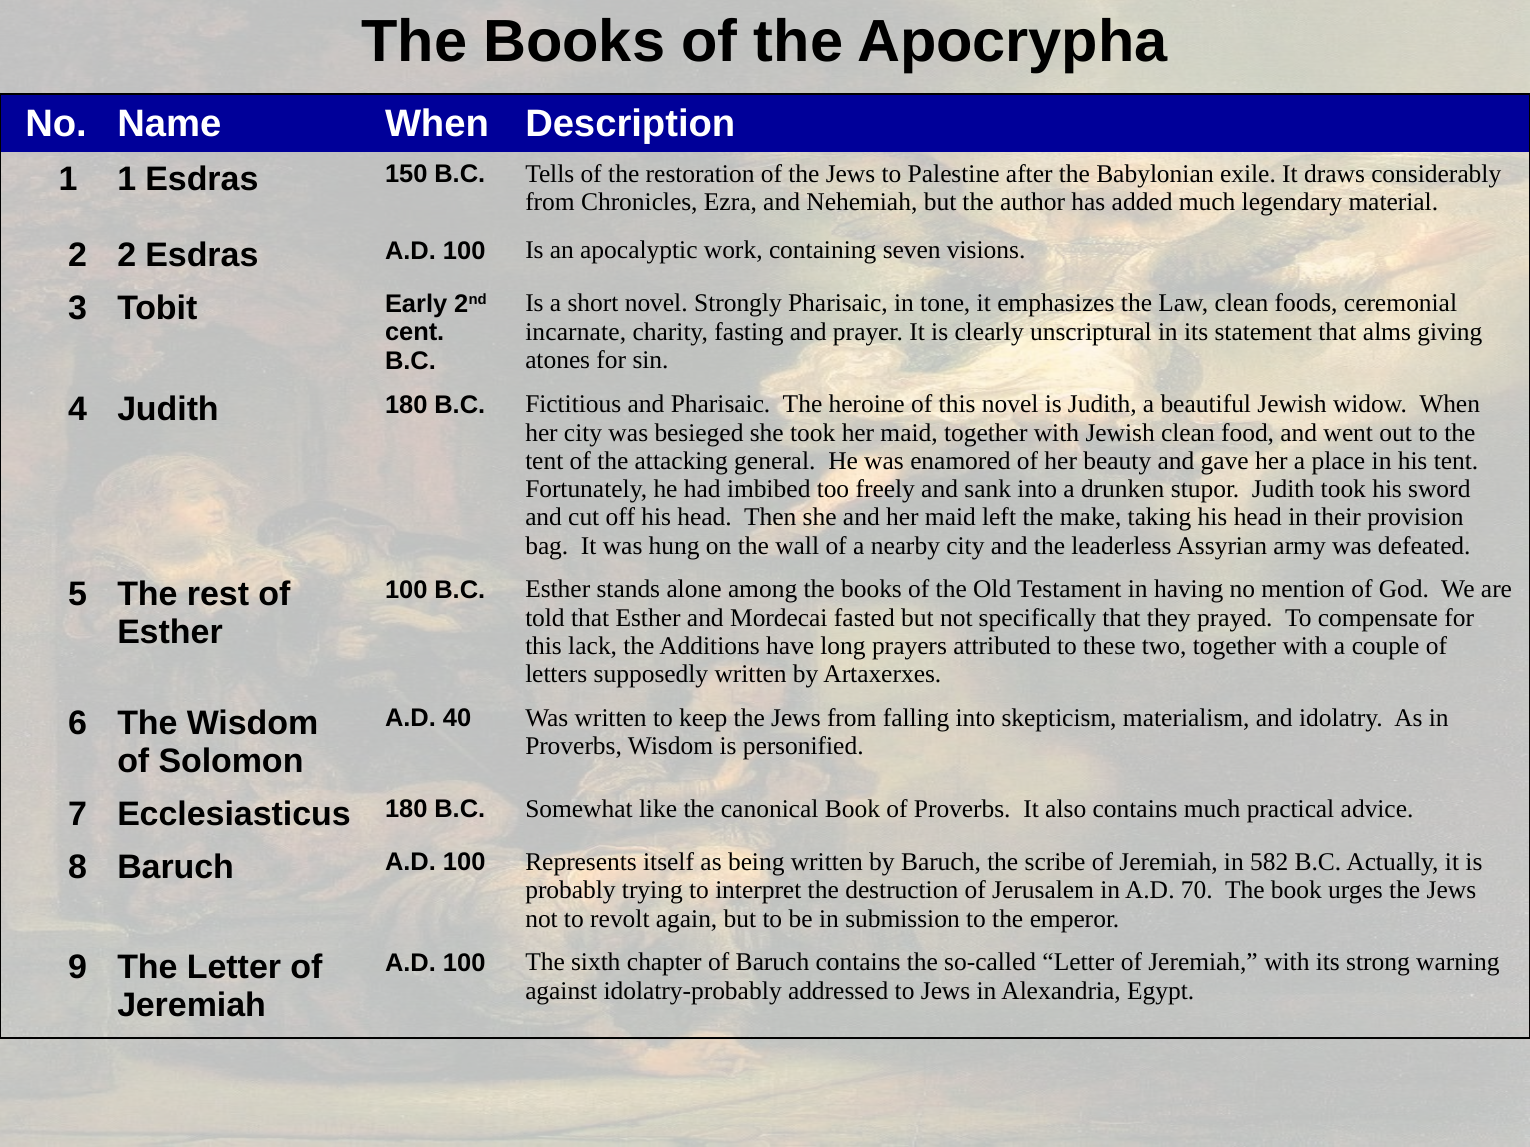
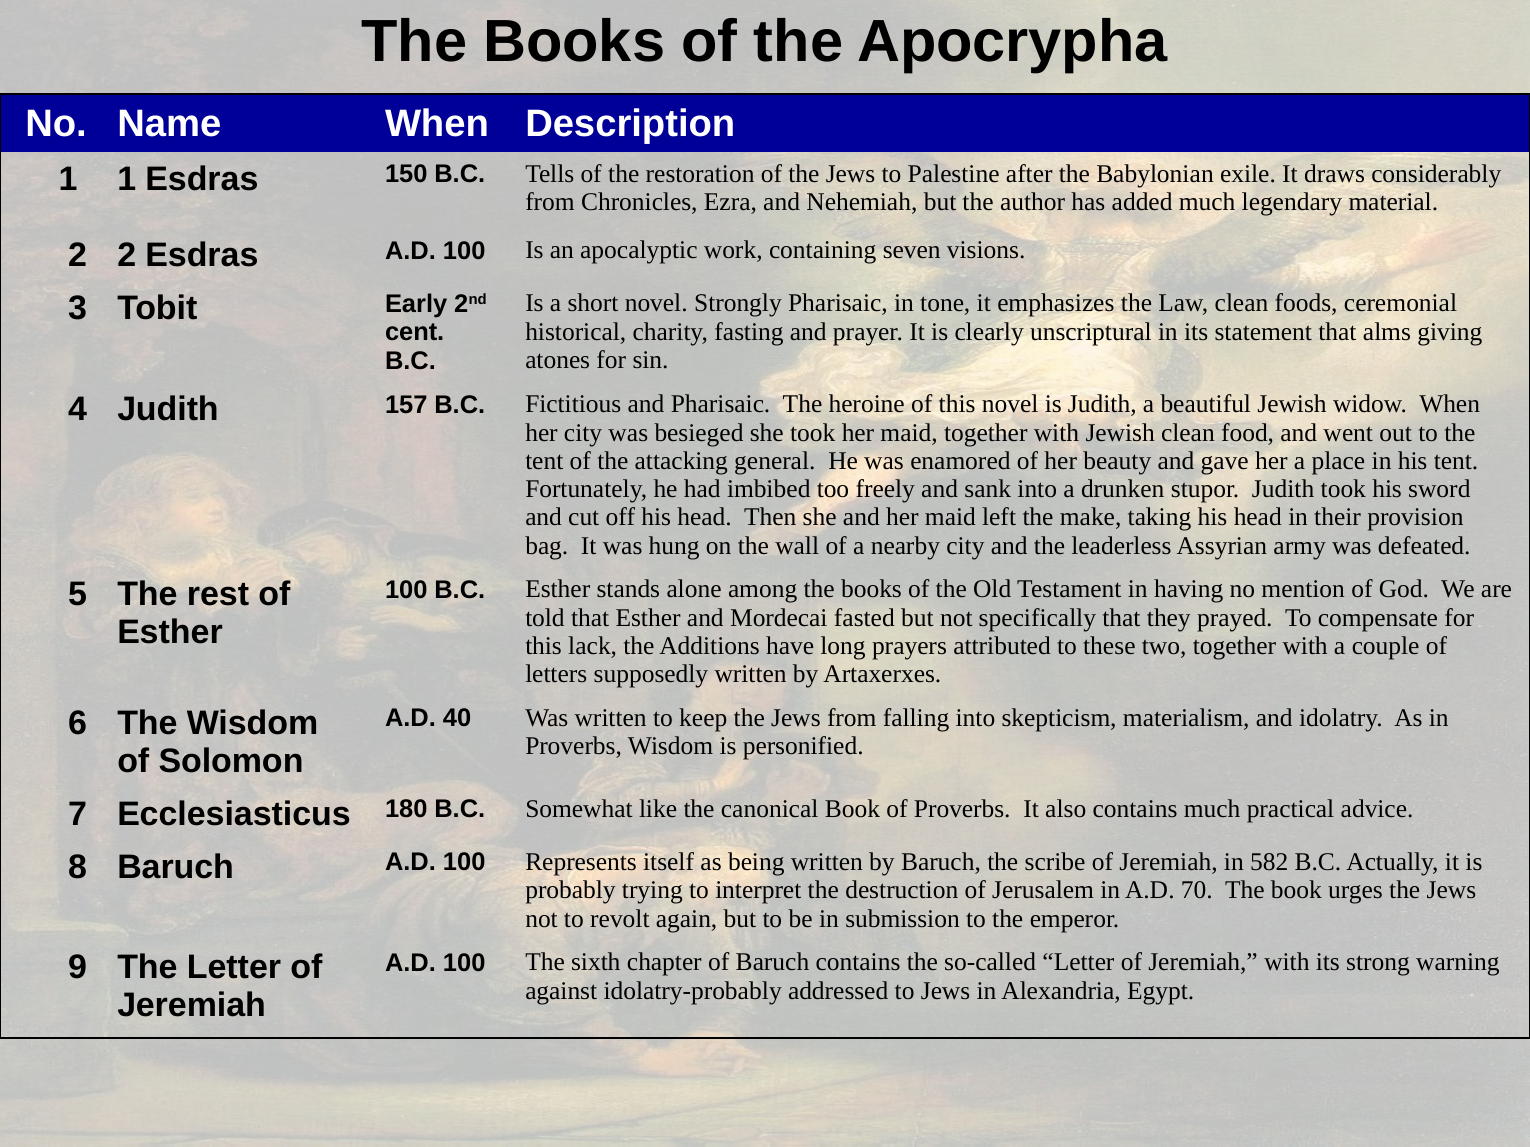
incarnate: incarnate -> historical
Judith 180: 180 -> 157
